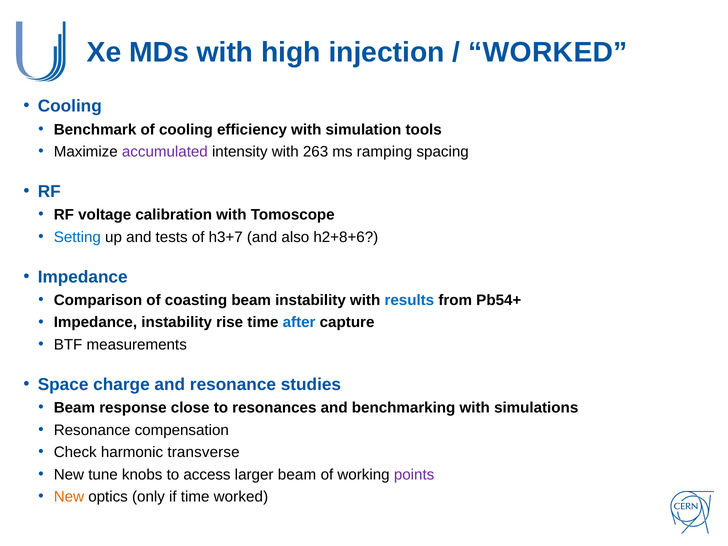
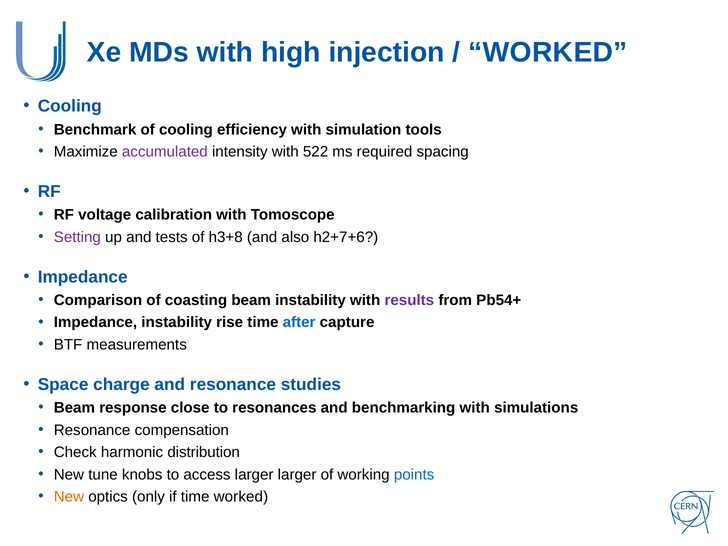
263: 263 -> 522
ramping: ramping -> required
Setting colour: blue -> purple
h3+7: h3+7 -> h3+8
h2+8+6: h2+8+6 -> h2+7+6
results colour: blue -> purple
transverse: transverse -> distribution
larger beam: beam -> larger
points colour: purple -> blue
